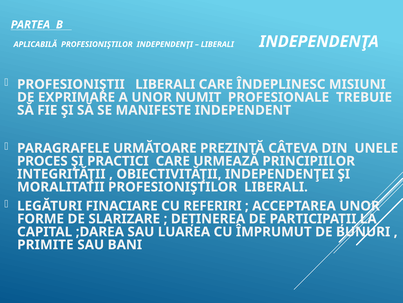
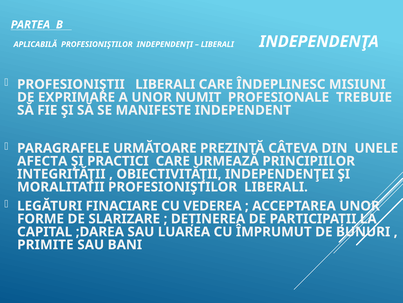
PROCES: PROCES -> AFECTA
REFERIRI: REFERIRI -> VEDEREA
